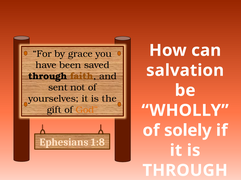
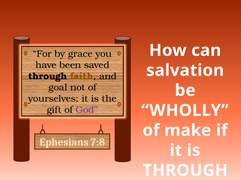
sent: sent -> goal
God colour: orange -> purple
solely: solely -> make
1:8: 1:8 -> 7:8
